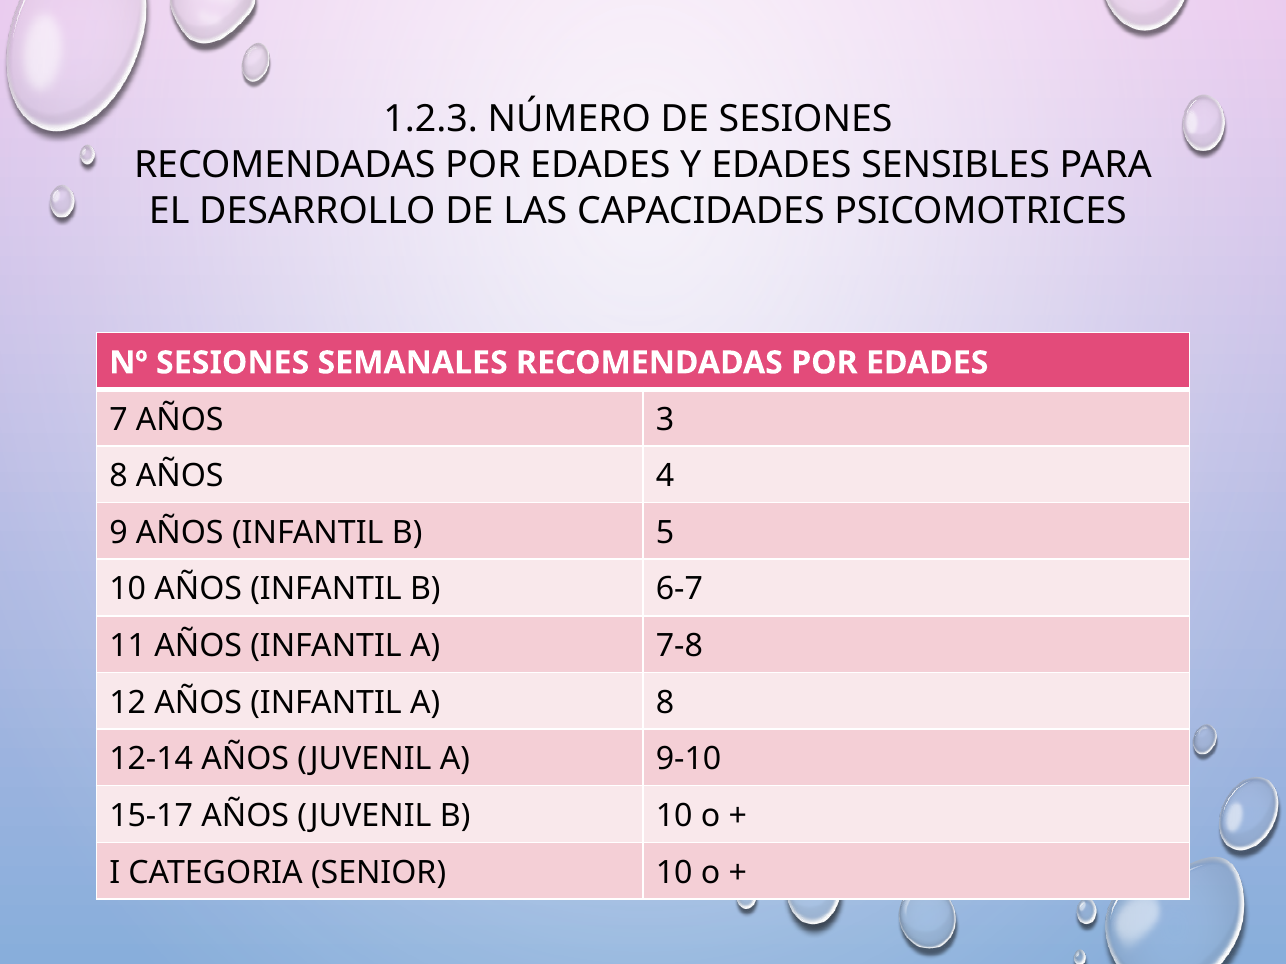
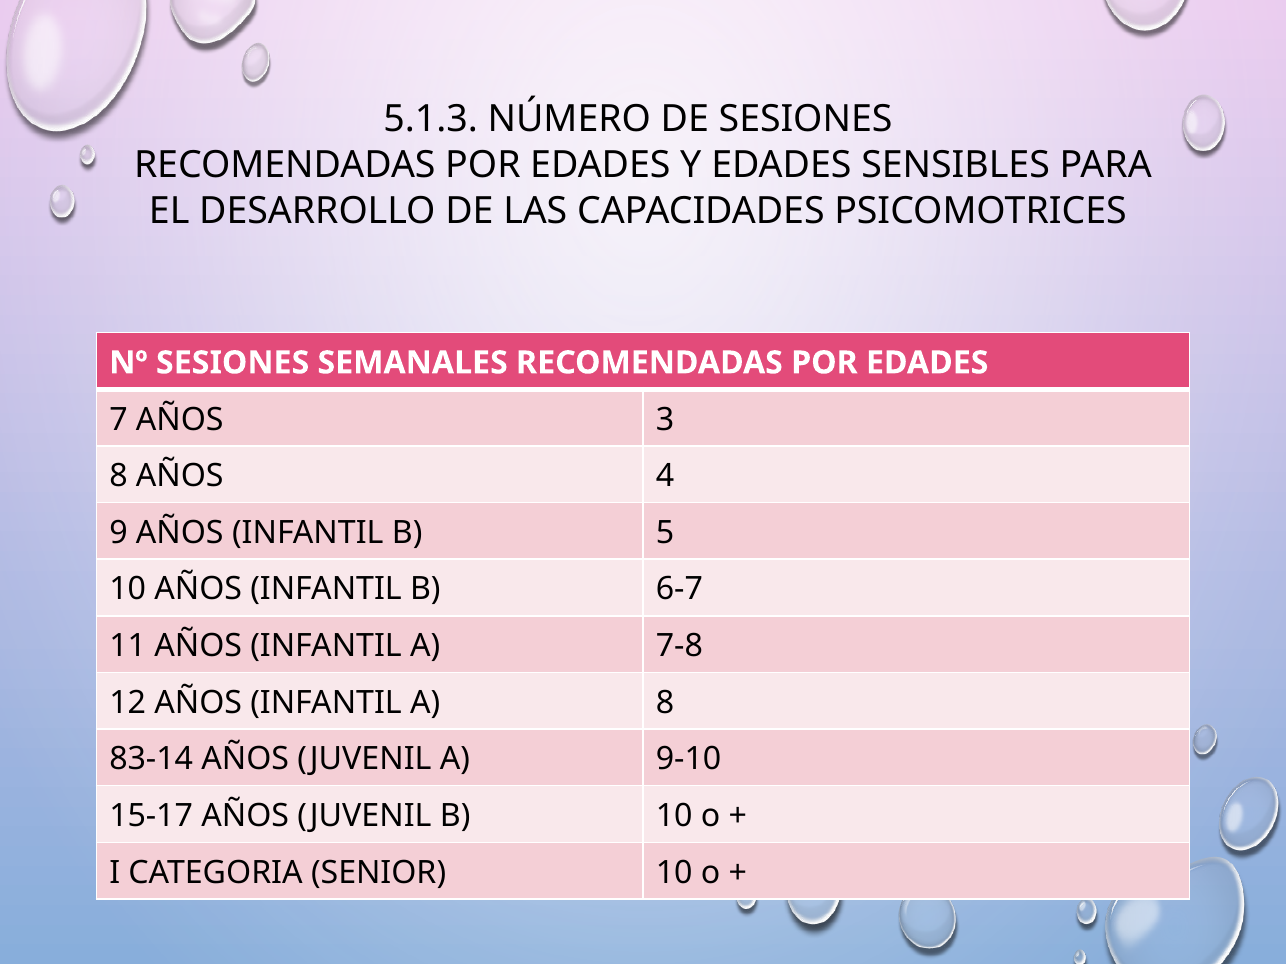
1.2.3: 1.2.3 -> 5.1.3
12-14: 12-14 -> 83-14
